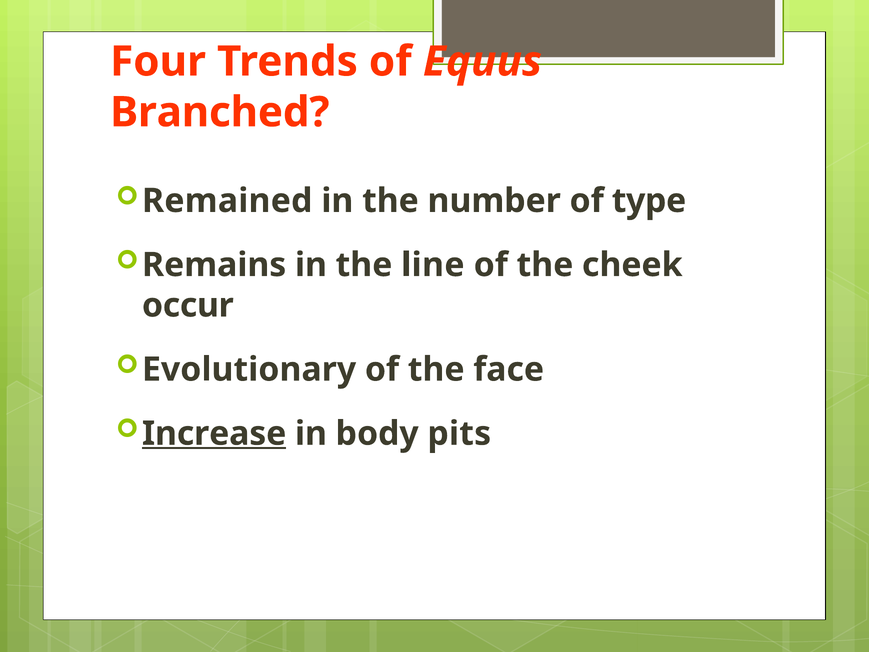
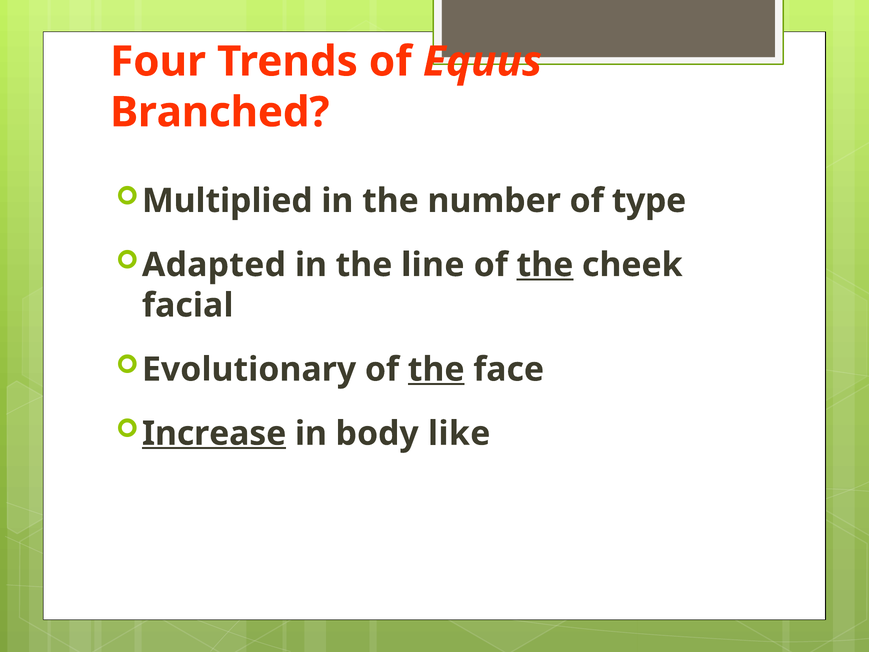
Remained: Remained -> Multiplied
Remains: Remains -> Adapted
the at (545, 265) underline: none -> present
occur: occur -> facial
the at (436, 369) underline: none -> present
pits: pits -> like
